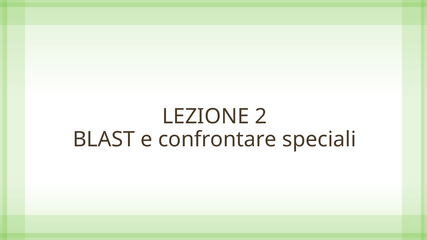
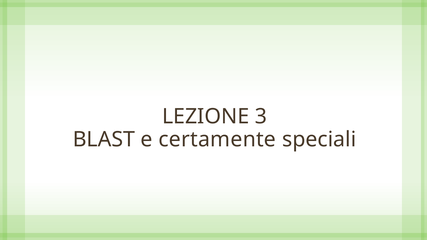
2: 2 -> 3
confrontare: confrontare -> certamente
